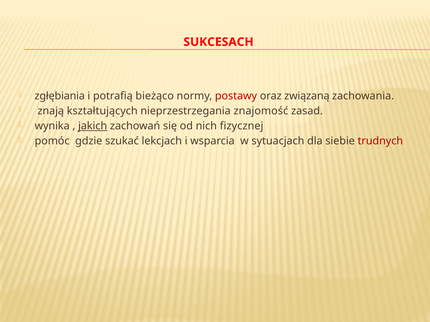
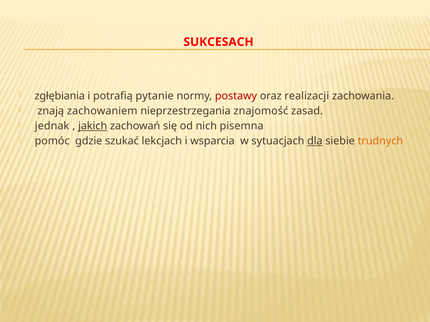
bieżąco: bieżąco -> pytanie
związaną: związaną -> realizacji
kształtujących: kształtujących -> zachowaniem
wynika: wynika -> jednak
fizycznej: fizycznej -> pisemna
dla underline: none -> present
trudnych colour: red -> orange
